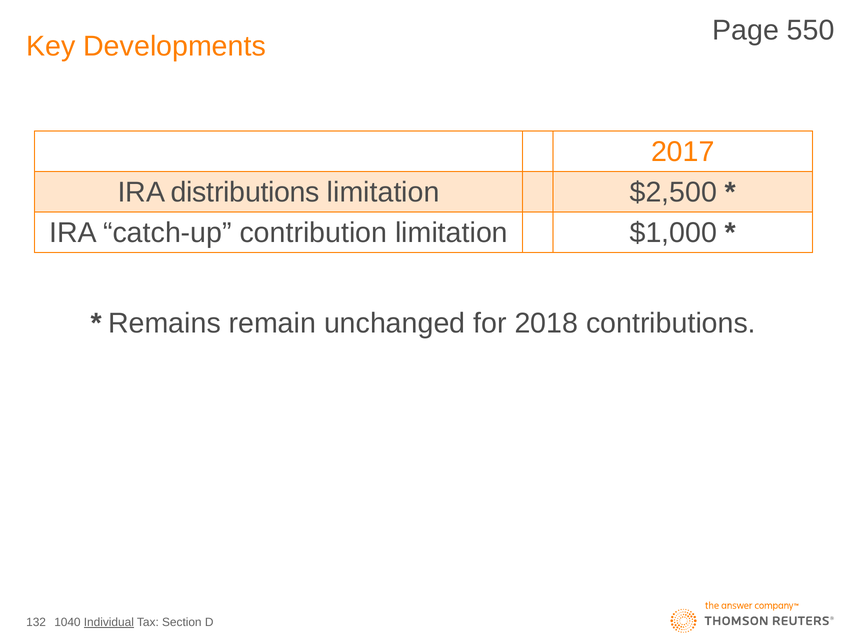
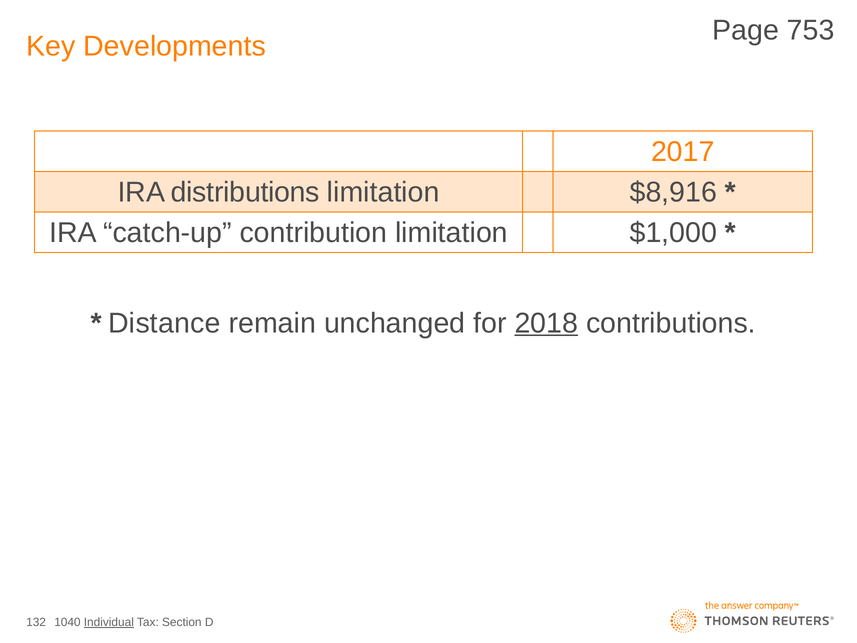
550: 550 -> 753
$2,500: $2,500 -> $8,916
Remains: Remains -> Distance
2018 underline: none -> present
